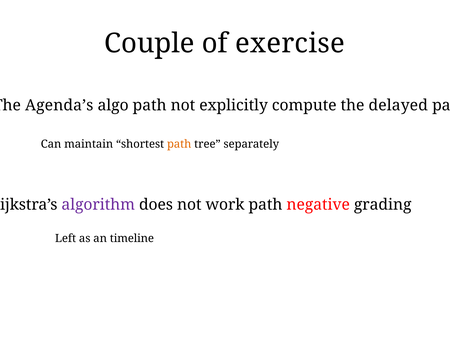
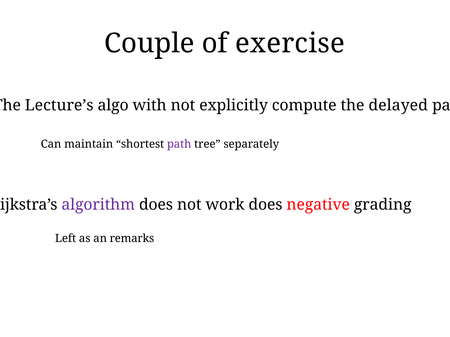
Agenda’s: Agenda’s -> Lecture’s
algo path: path -> with
path at (179, 144) colour: orange -> purple
work path: path -> does
timeline: timeline -> remarks
